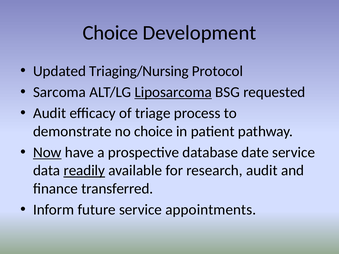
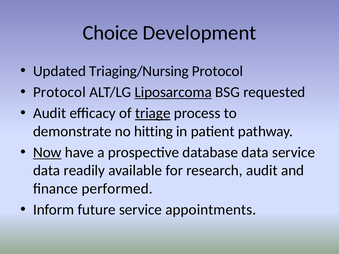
Sarcoma at (59, 92): Sarcoma -> Protocol
triage underline: none -> present
no choice: choice -> hitting
database date: date -> data
readily underline: present -> none
transferred: transferred -> performed
